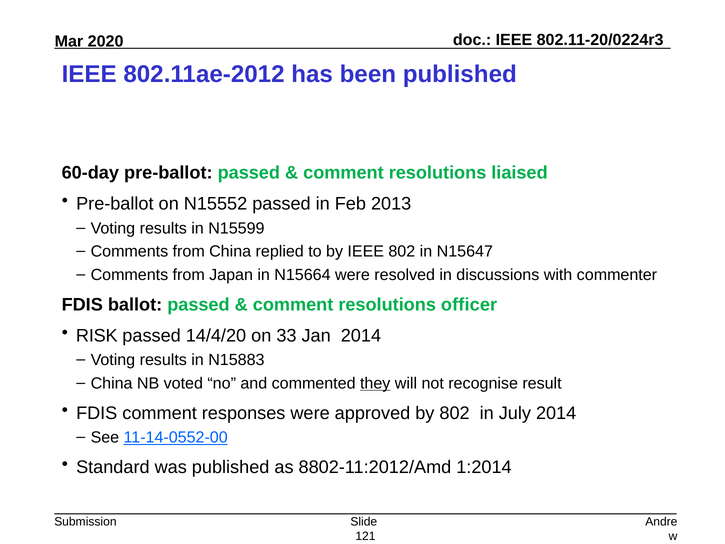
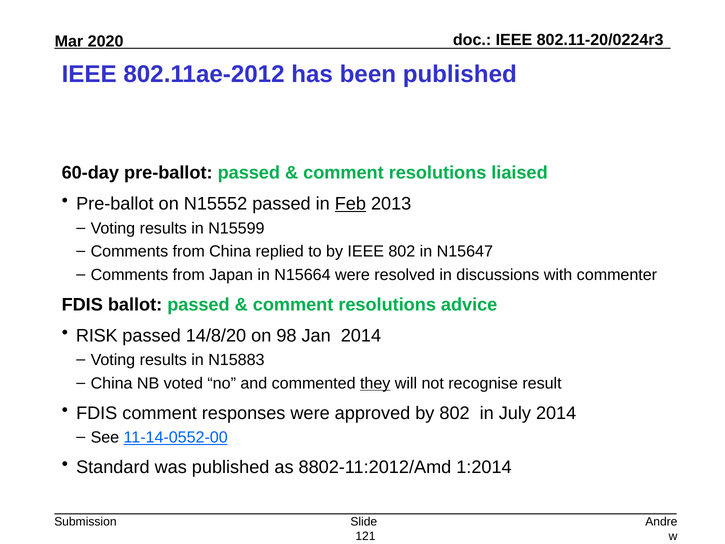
Feb underline: none -> present
officer: officer -> advice
14/4/20: 14/4/20 -> 14/8/20
33: 33 -> 98
